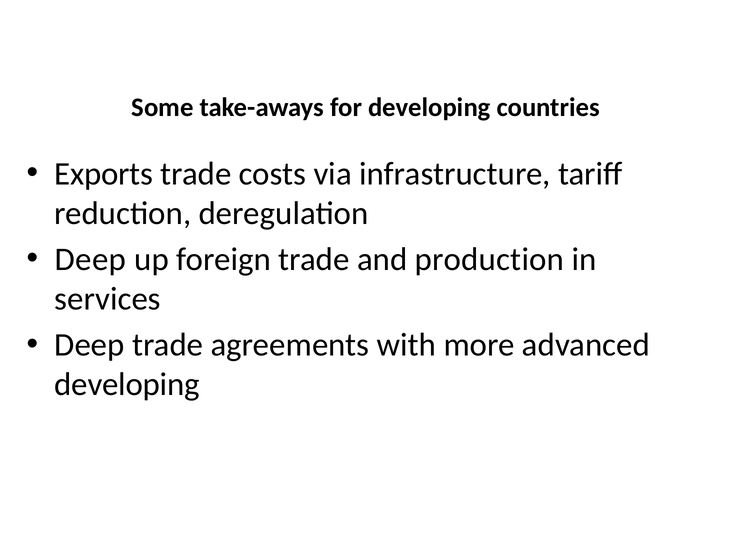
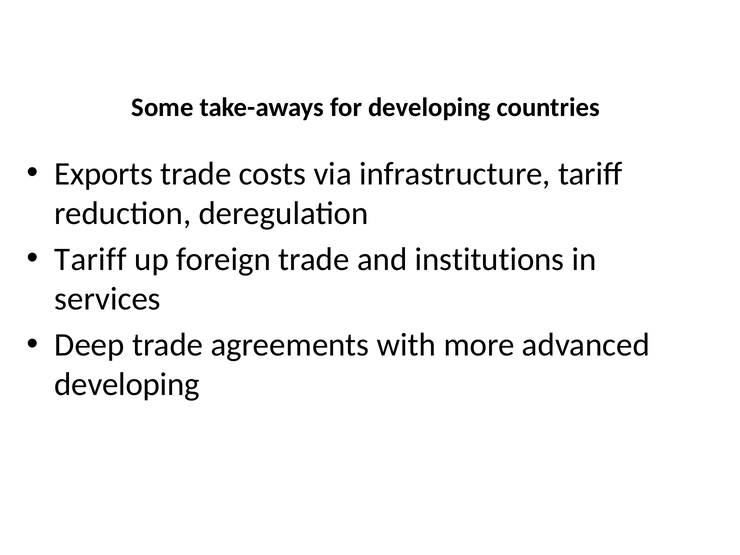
Deep at (91, 259): Deep -> Tariff
production: production -> institutions
